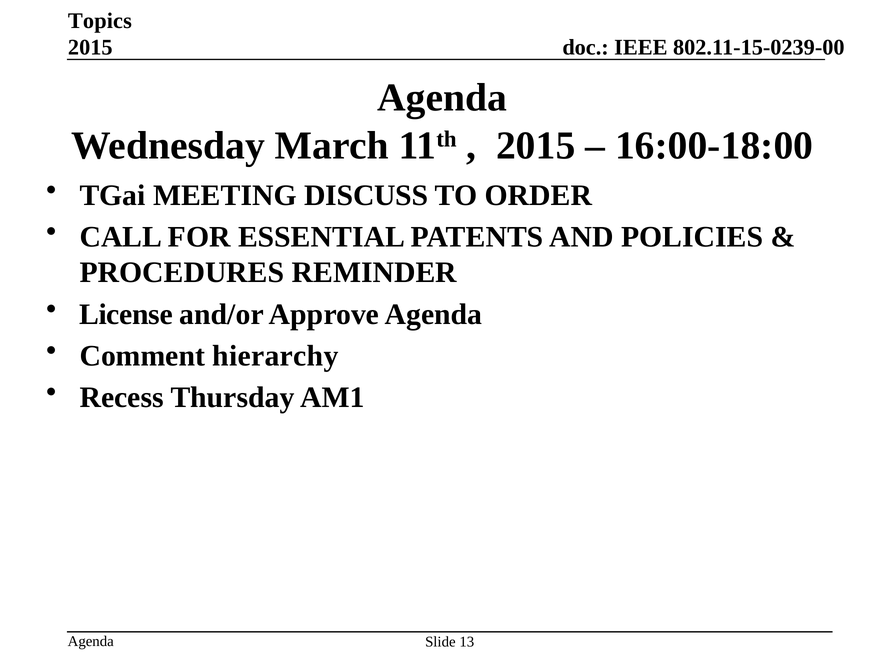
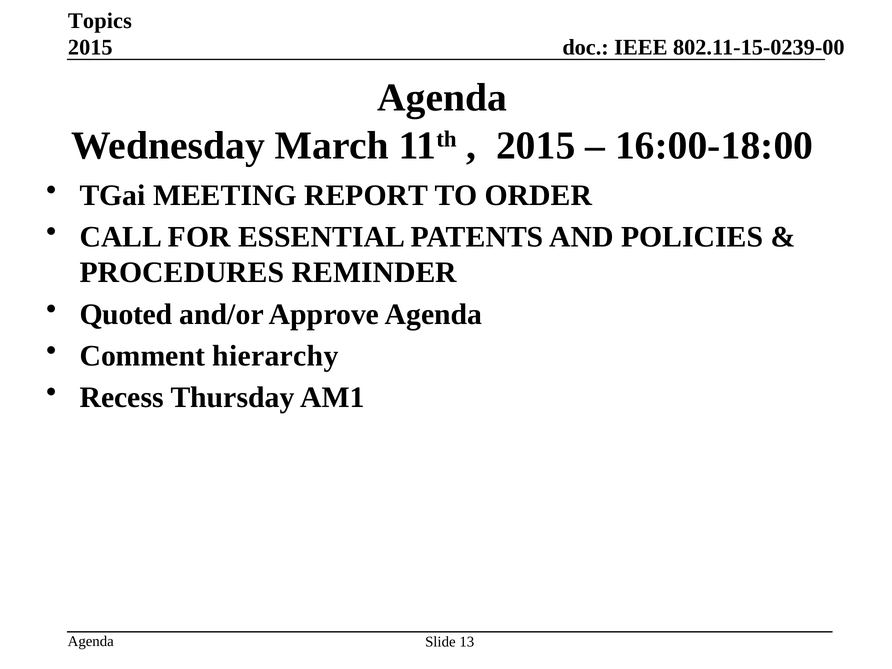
DISCUSS: DISCUSS -> REPORT
License: License -> Quoted
